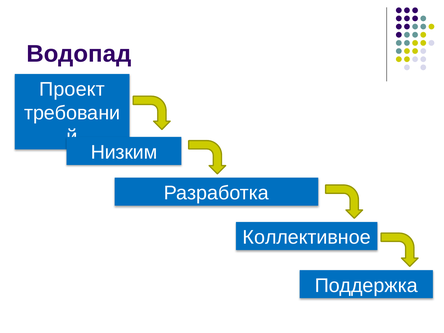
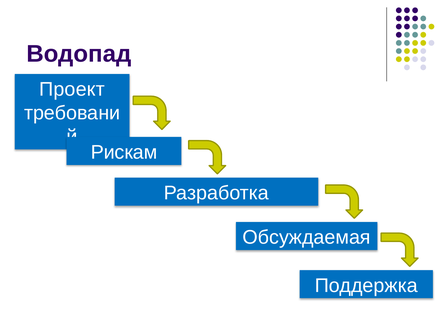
Низким: Низким -> Рискам
Коллективное: Коллективное -> Обсуждаемая
